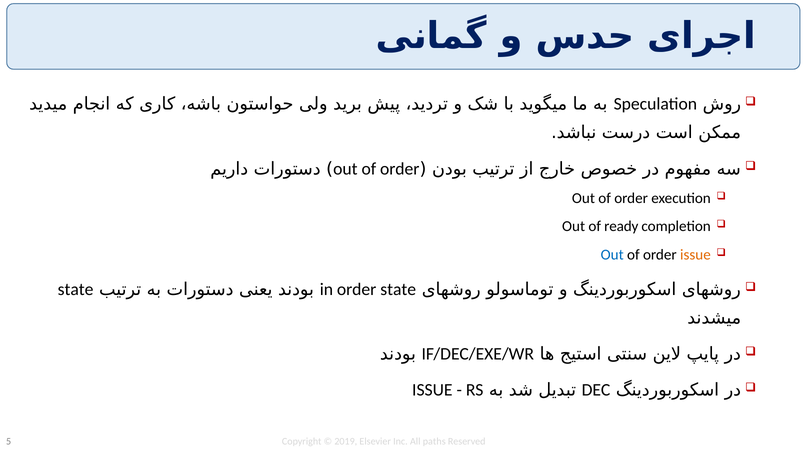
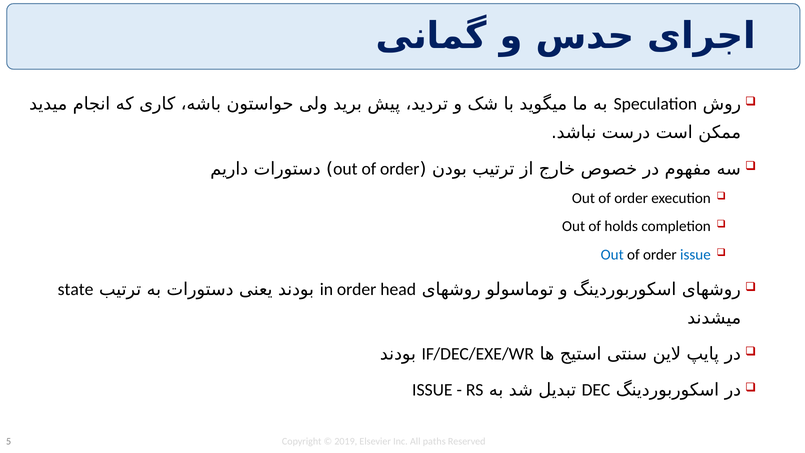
ready: ready -> holds
issue at (695, 255) colour: orange -> blue
order state: state -> head
